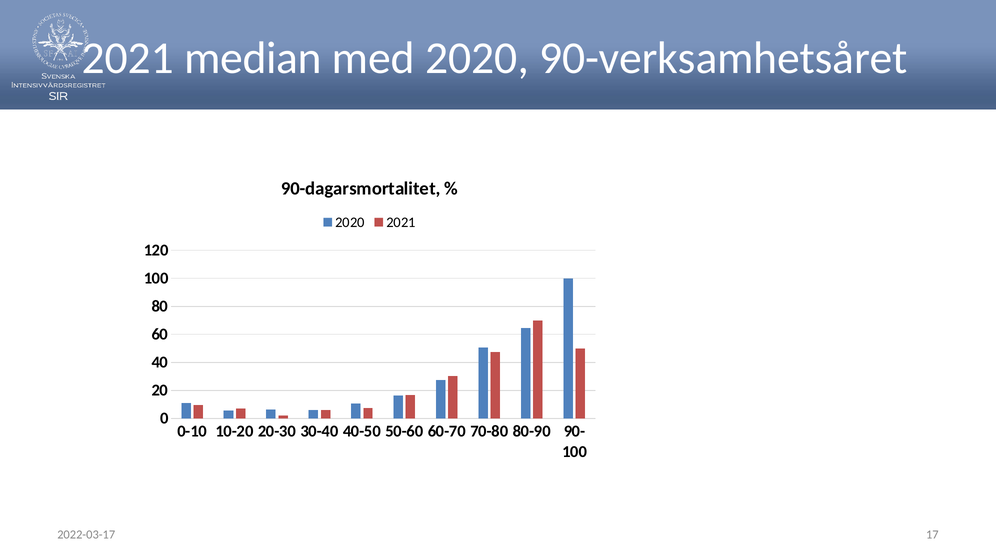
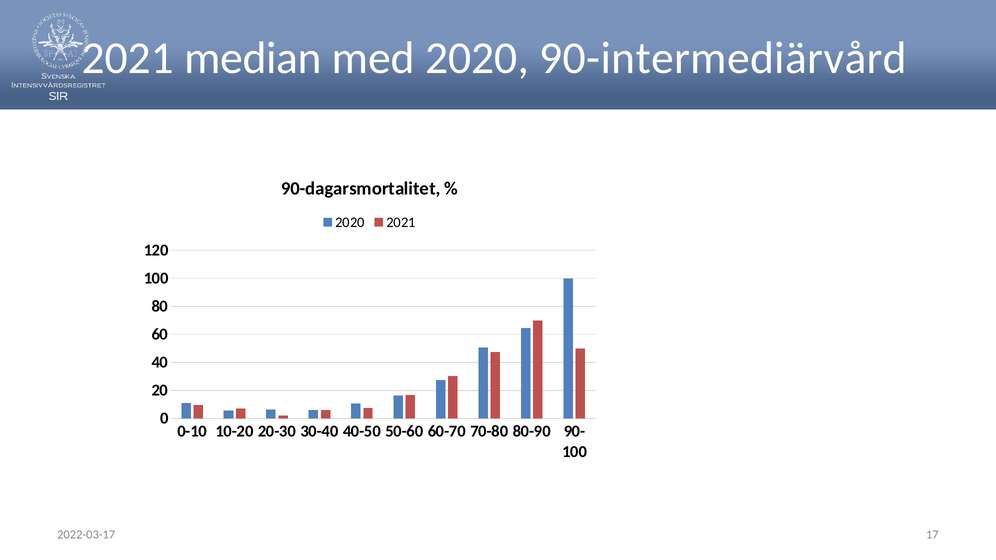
90-verksamhetsåret: 90-verksamhetsåret -> 90-intermediärvård
